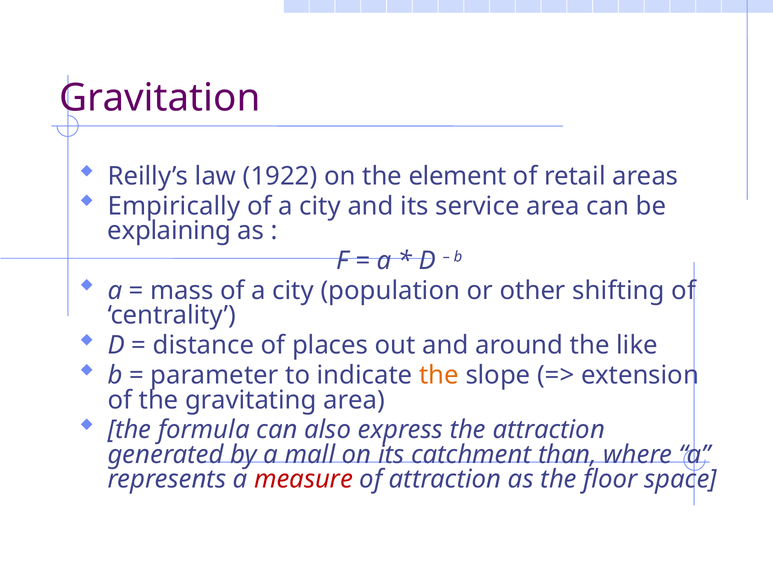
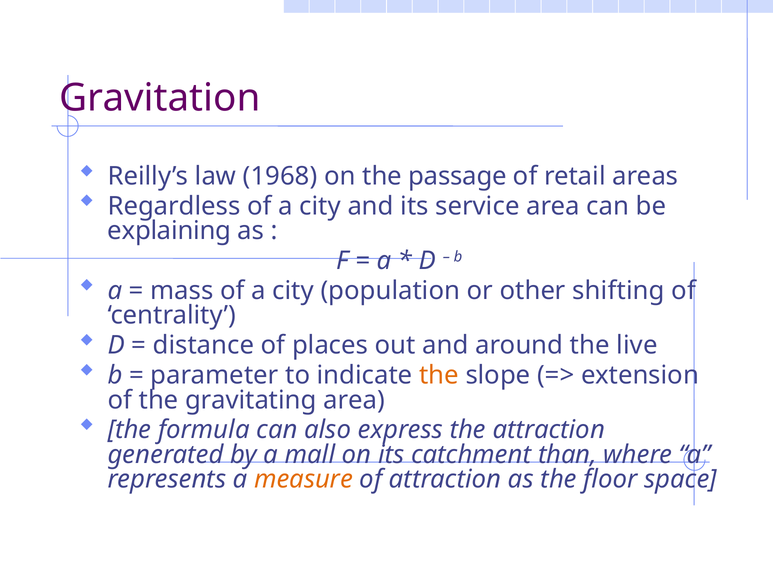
1922: 1922 -> 1968
element: element -> passage
Empirically: Empirically -> Regardless
like: like -> live
measure colour: red -> orange
